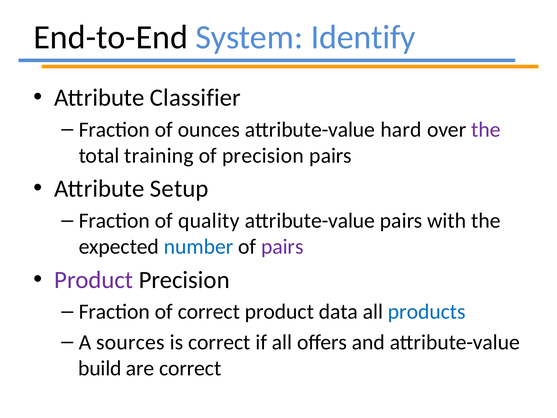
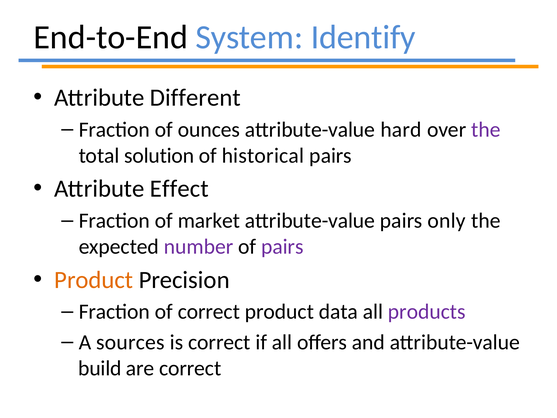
Classifier: Classifier -> Different
training: training -> solution
of precision: precision -> historical
Setup: Setup -> Effect
quality: quality -> market
with: with -> only
number colour: blue -> purple
Product at (94, 280) colour: purple -> orange
products colour: blue -> purple
